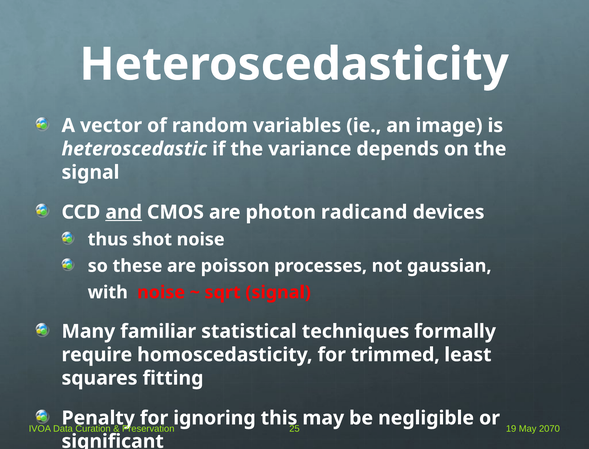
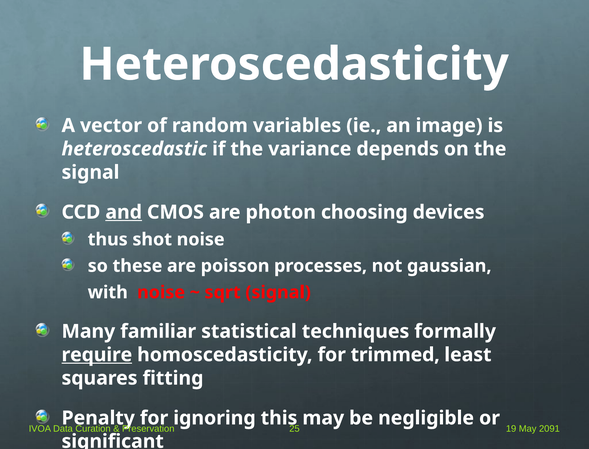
radicand: radicand -> choosing
require underline: none -> present
2070: 2070 -> 2091
